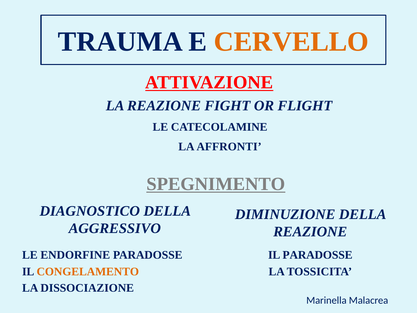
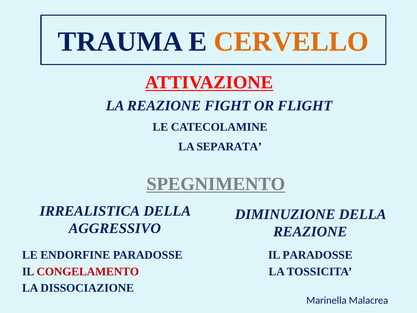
AFFRONTI: AFFRONTI -> SEPARATA
DIAGNOSTICO: DIAGNOSTICO -> IRREALISTICA
CONGELAMENTO colour: orange -> red
